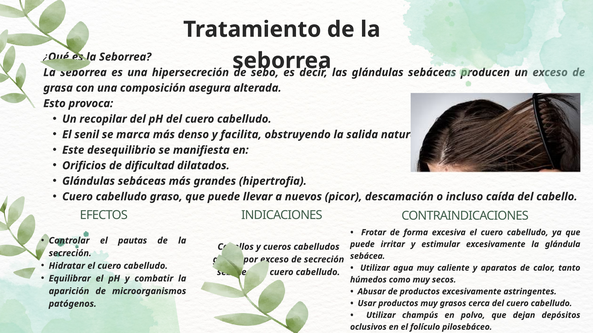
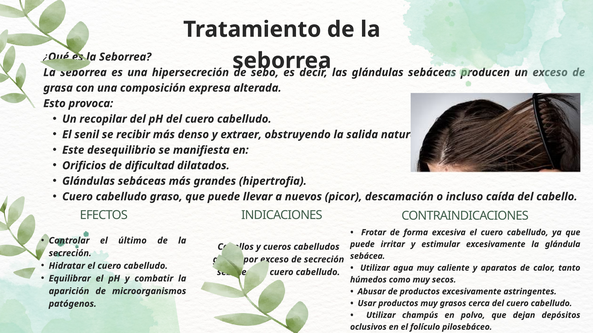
asegura: asegura -> expresa
marca: marca -> recibir
facilita: facilita -> extraer
pautas: pautas -> último
